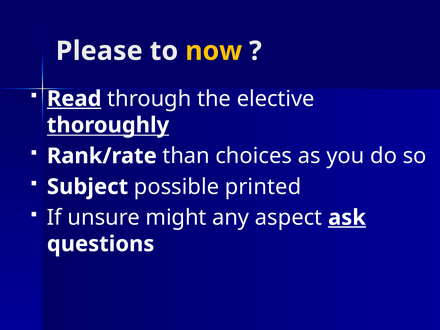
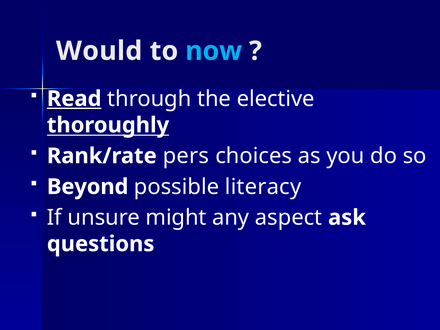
Please: Please -> Would
now colour: yellow -> light blue
than: than -> pers
Subject: Subject -> Beyond
printed: printed -> literacy
ask underline: present -> none
